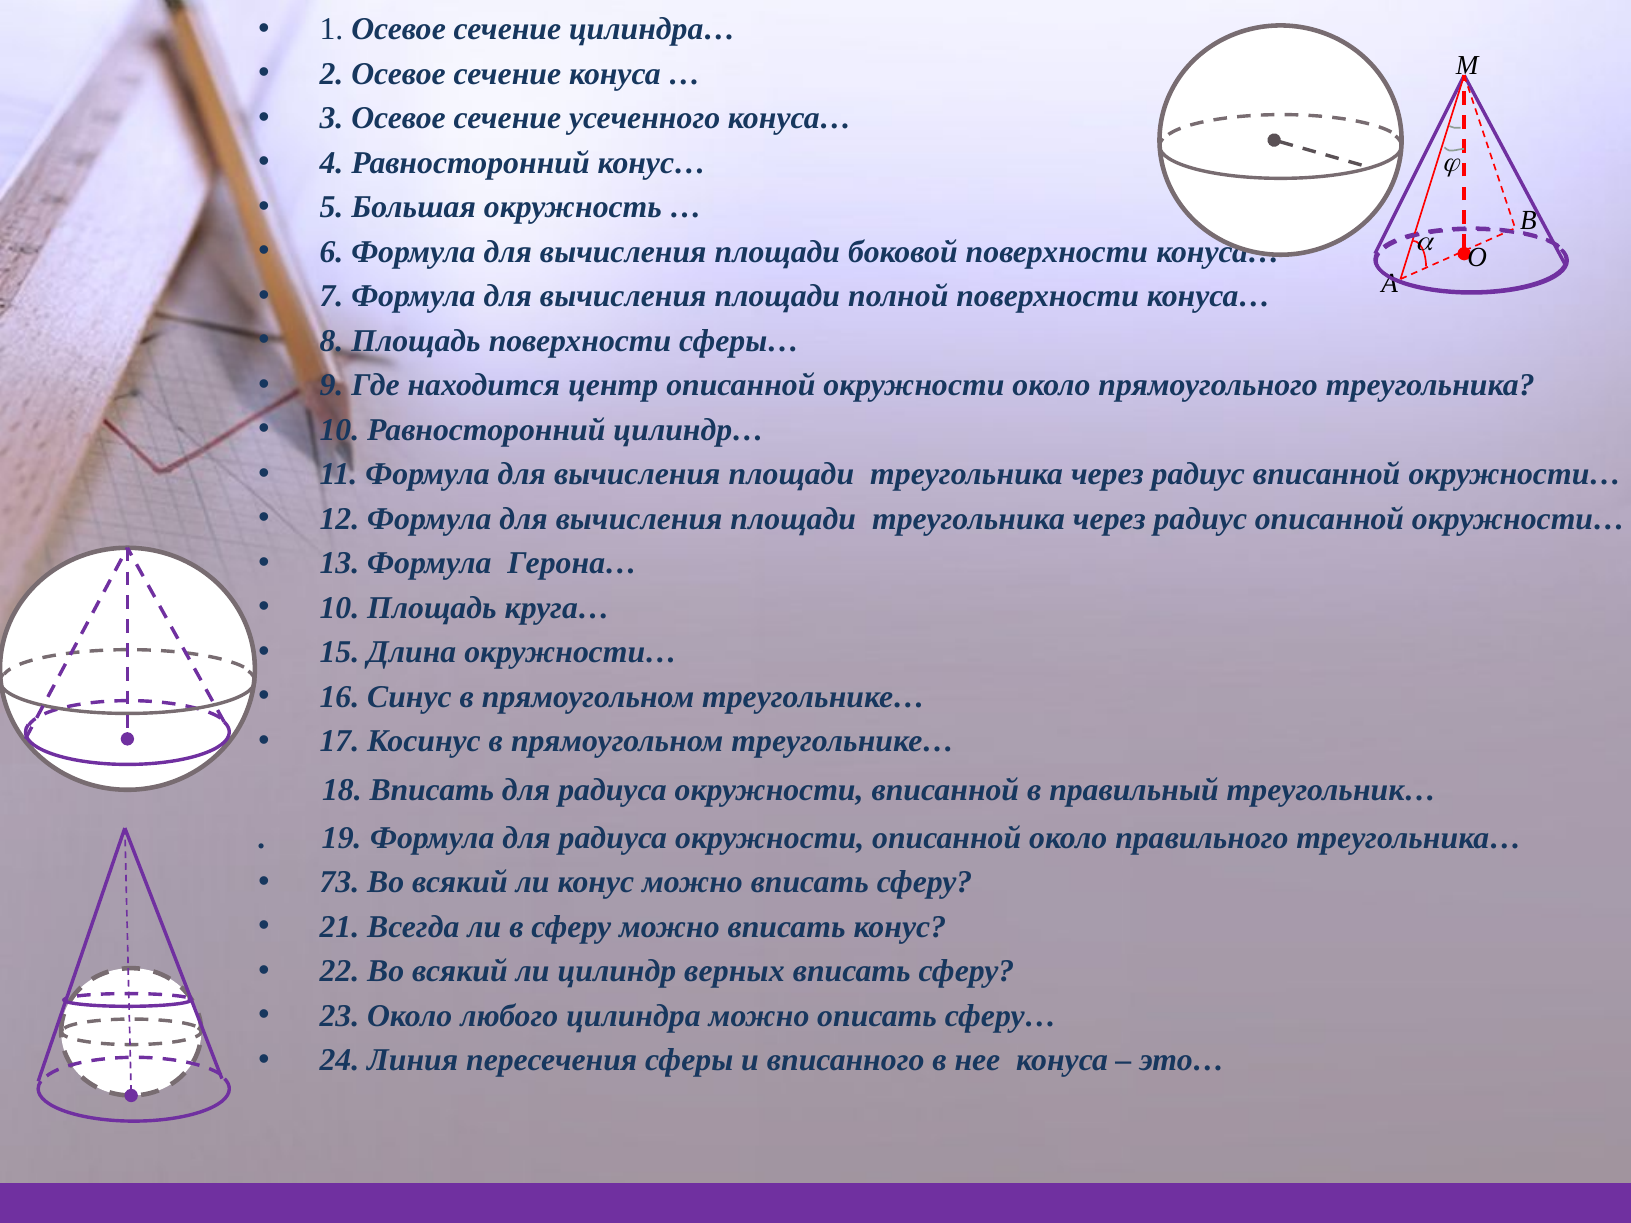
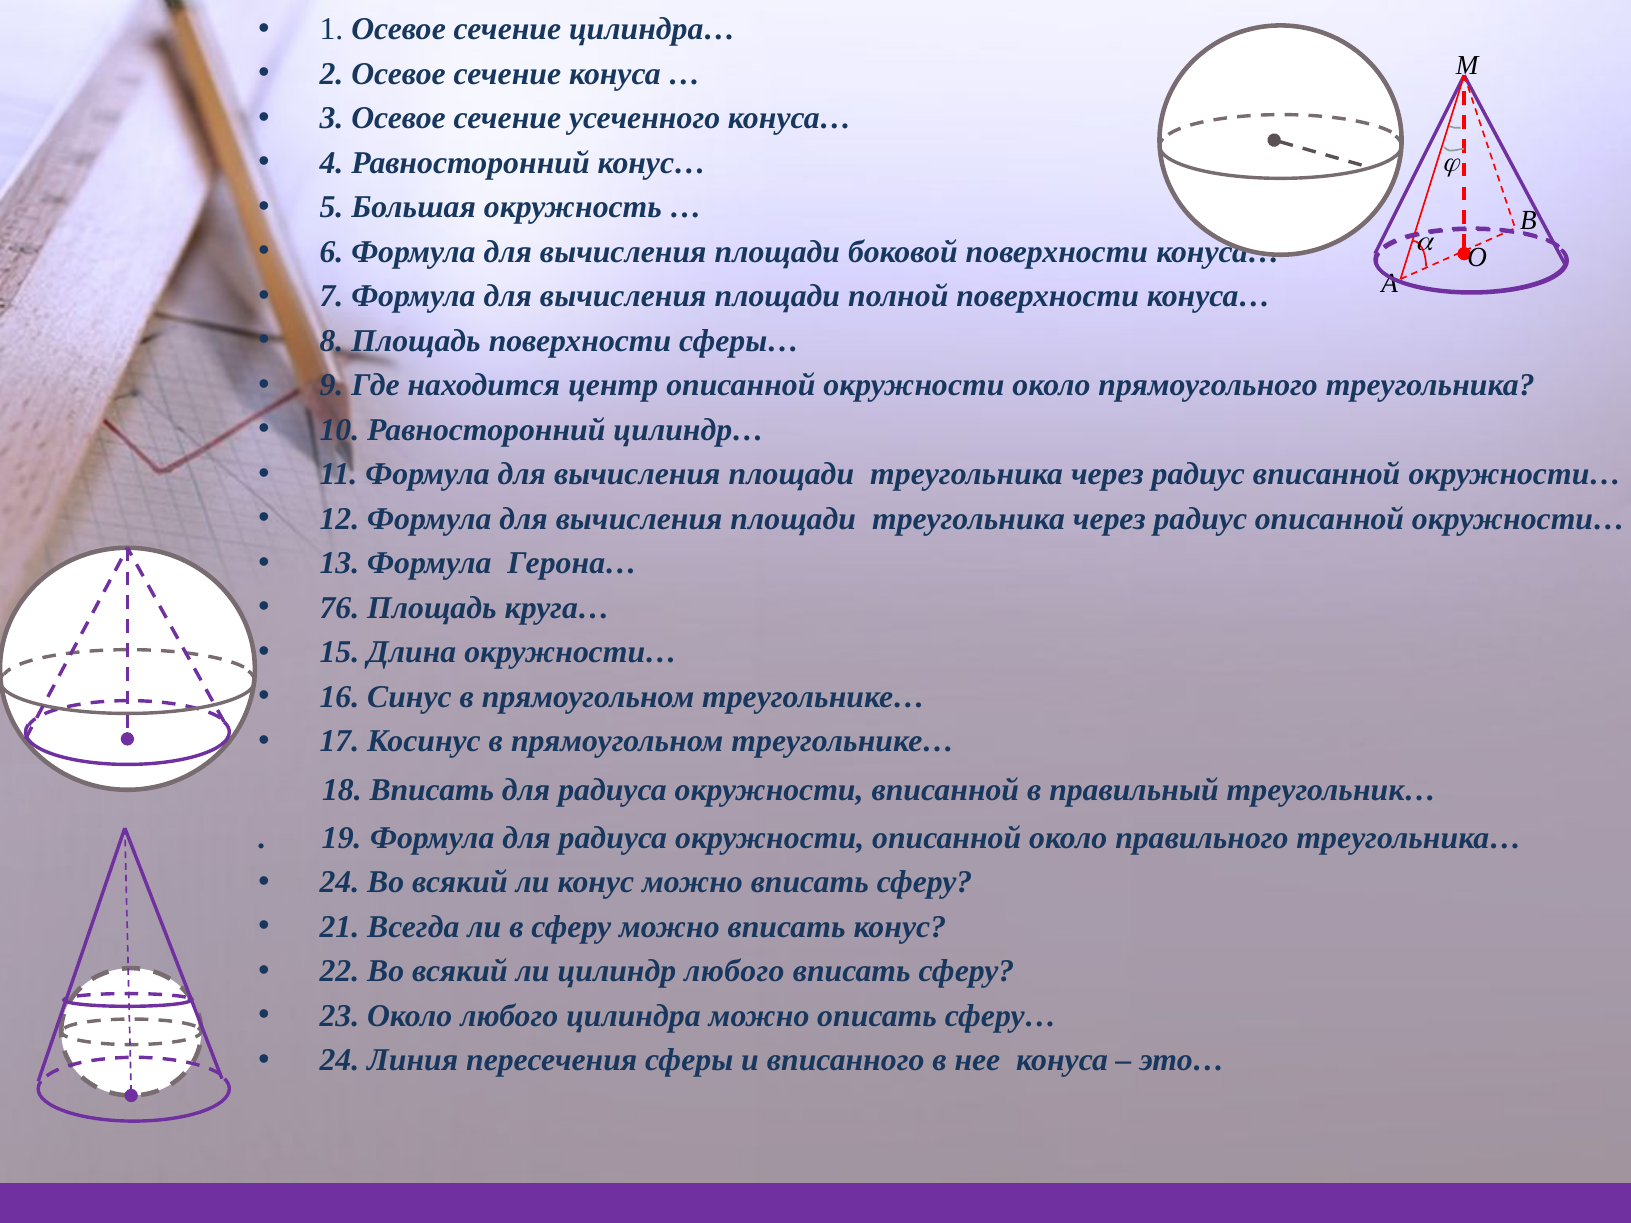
10 at (339, 608): 10 -> 76
73 at (339, 883): 73 -> 24
цилиндр верных: верных -> любого
